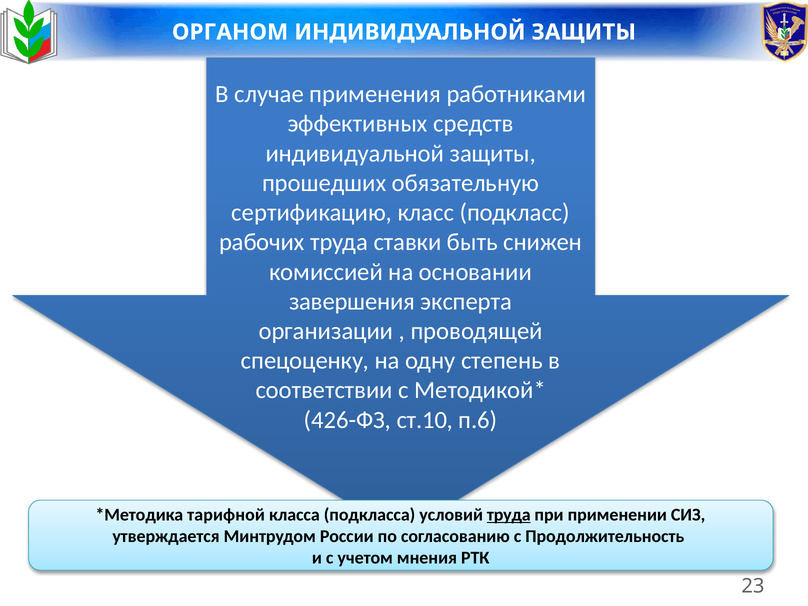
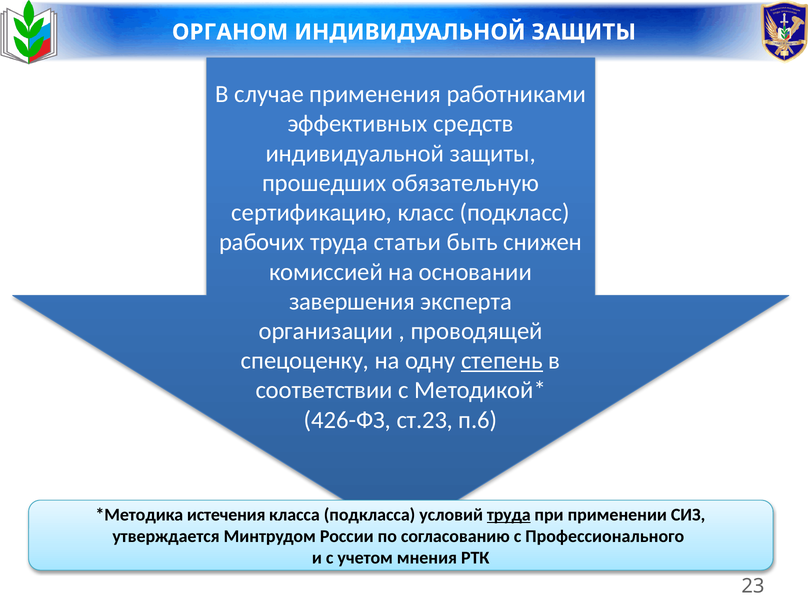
ставки: ставки -> статьи
степень underline: none -> present
ст.10: ст.10 -> ст.23
тарифной: тарифной -> истечения
Продолжительность: Продолжительность -> Профессионального
